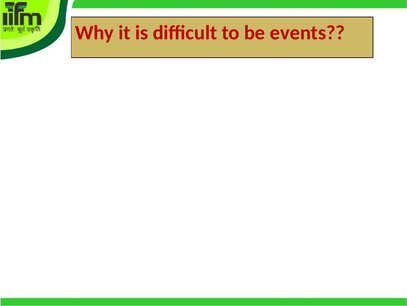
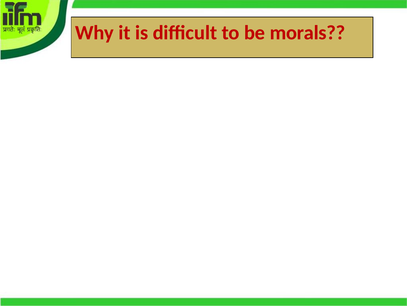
events: events -> morals
